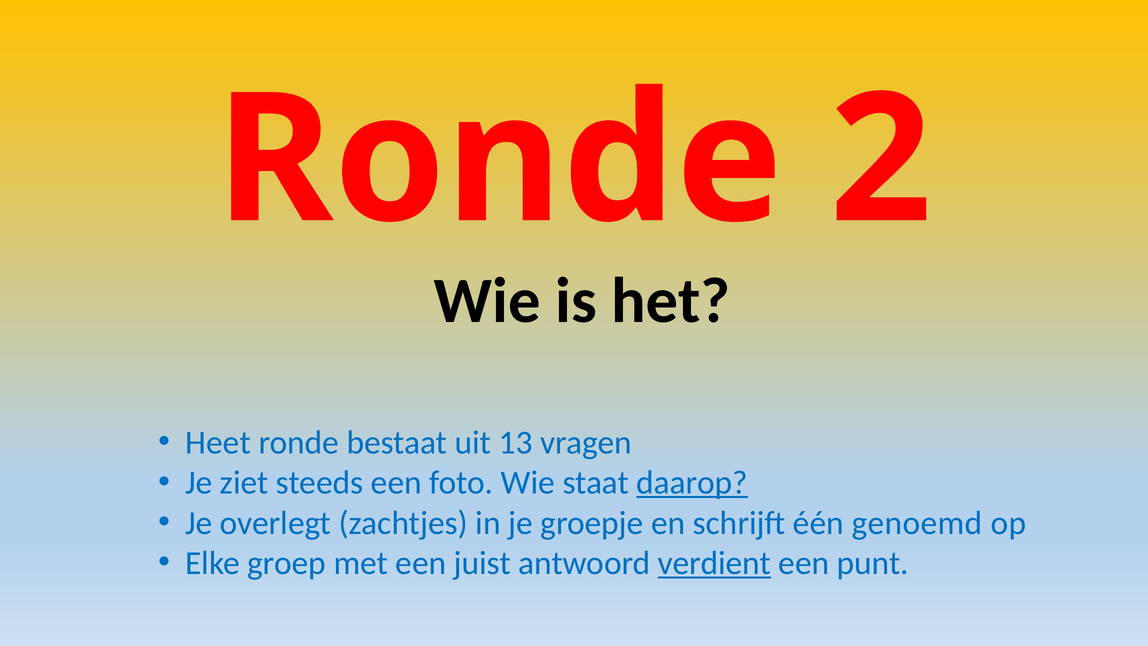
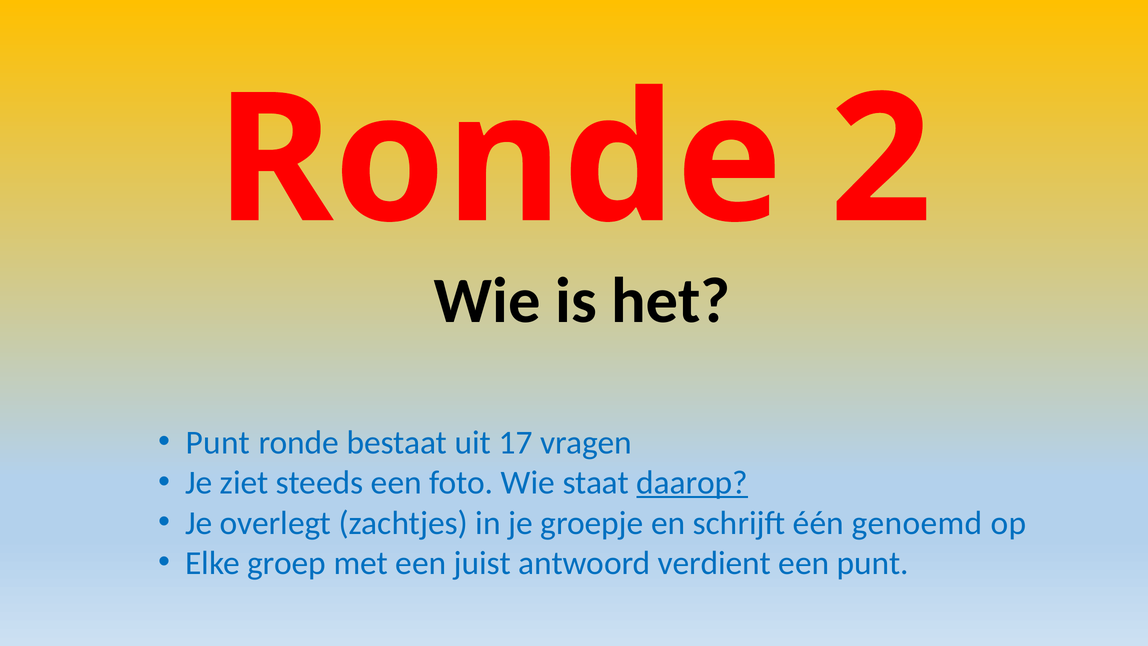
Heet at (218, 442): Heet -> Punt
13: 13 -> 17
verdient underline: present -> none
